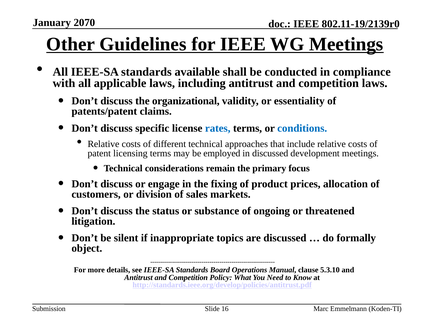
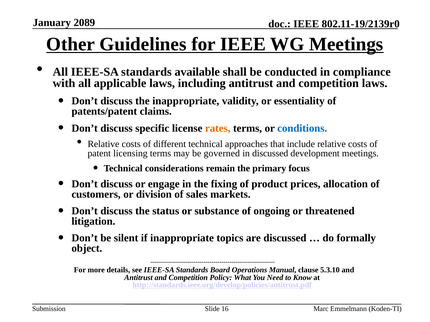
2070: 2070 -> 2089
the organizational: organizational -> inappropriate
rates colour: blue -> orange
employed: employed -> governed
